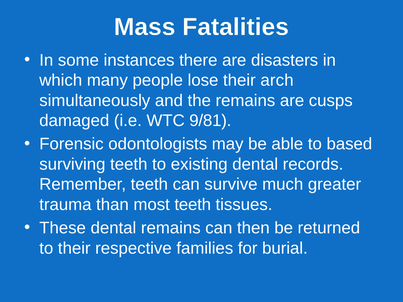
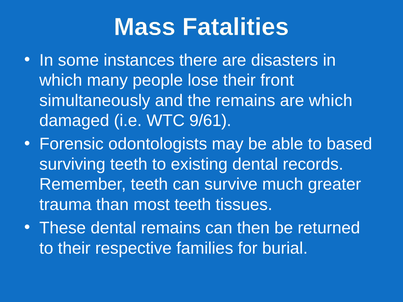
arch: arch -> front
are cusps: cusps -> which
9/81: 9/81 -> 9/61
